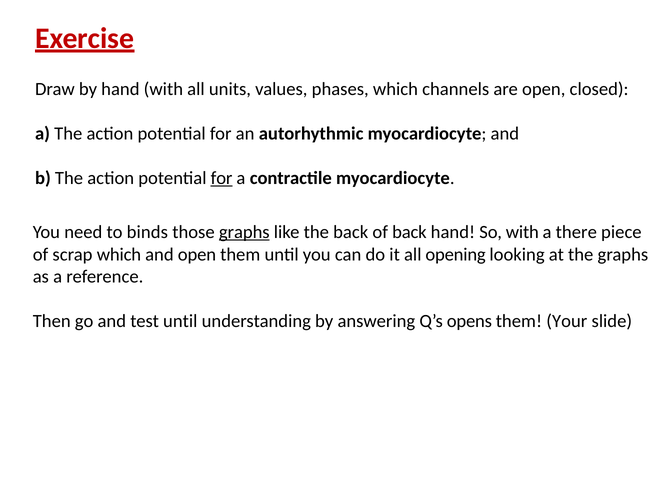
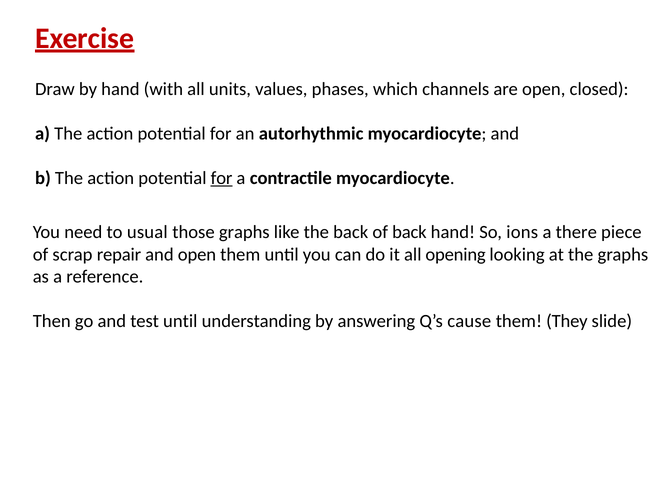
binds: binds -> usual
graphs at (244, 232) underline: present -> none
So with: with -> ions
scrap which: which -> repair
opens: opens -> cause
Your: Your -> They
